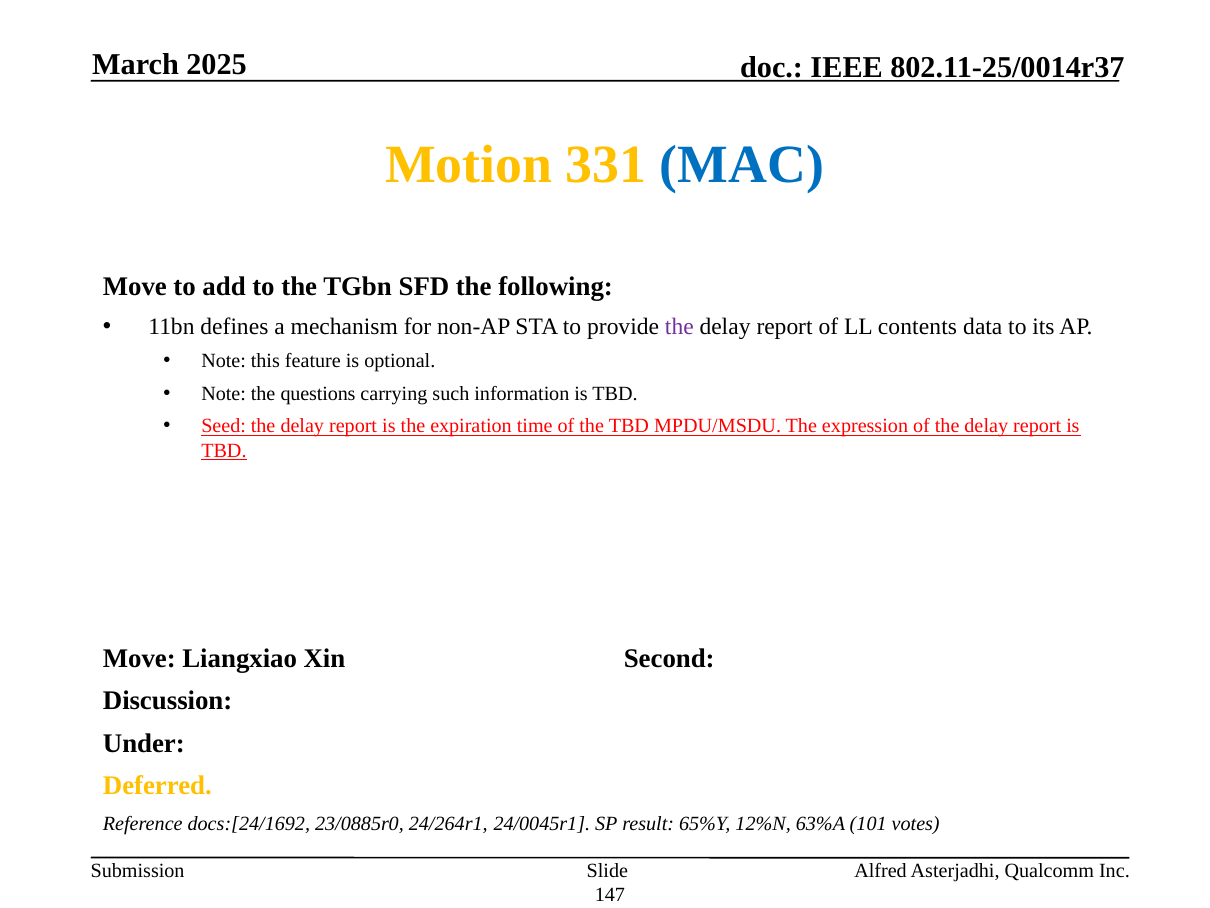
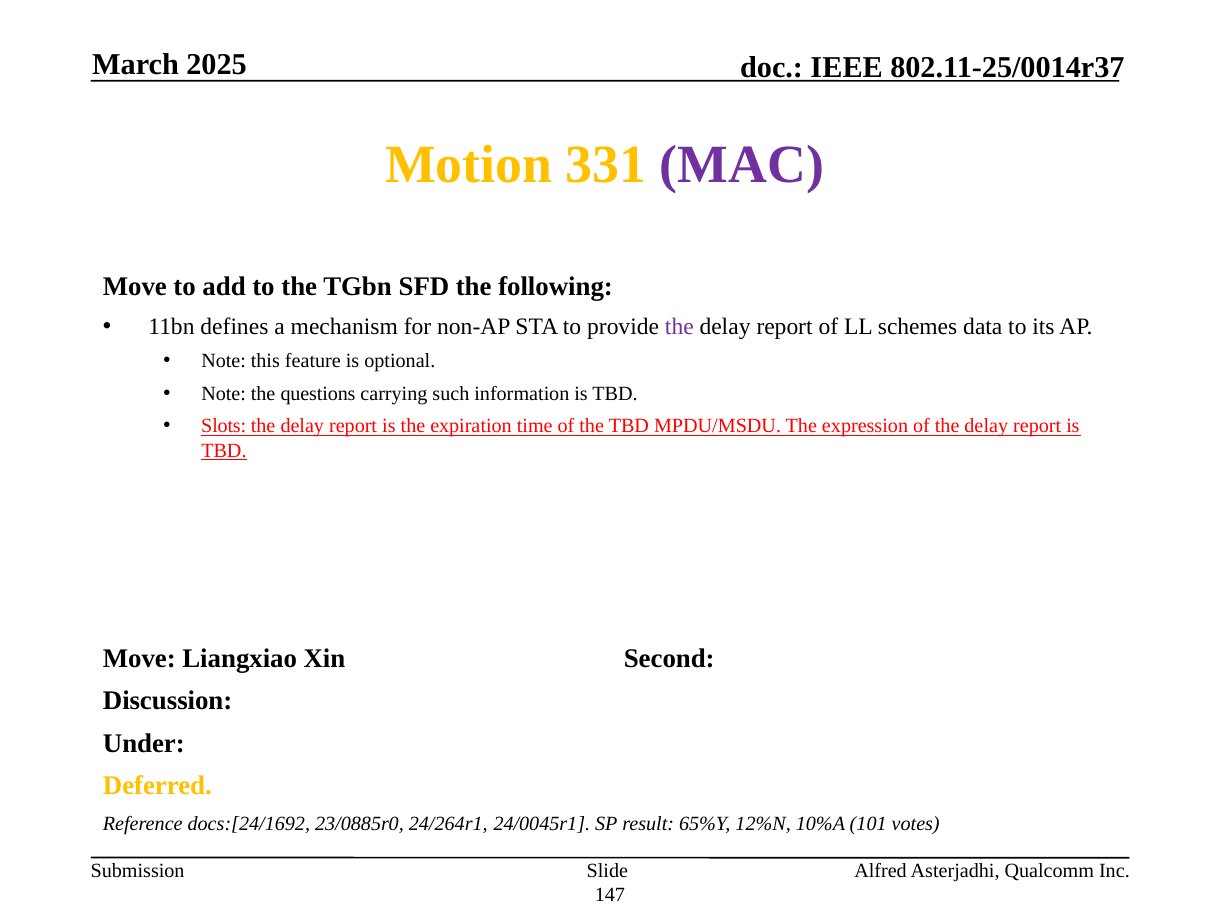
MAC colour: blue -> purple
contents: contents -> schemes
Seed: Seed -> Slots
63%A: 63%A -> 10%A
